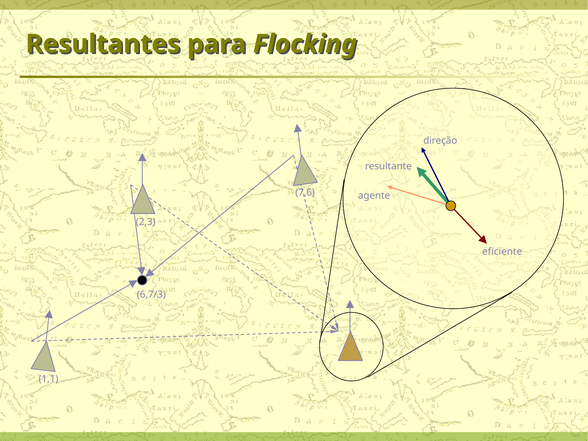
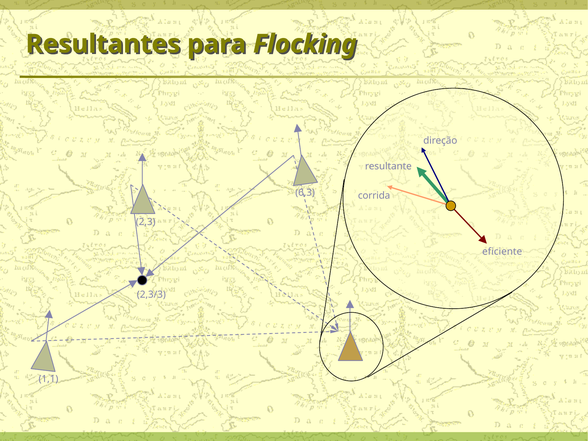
7,6: 7,6 -> 6,3
agente: agente -> corrida
6,7/3: 6,7/3 -> 2,3/3
